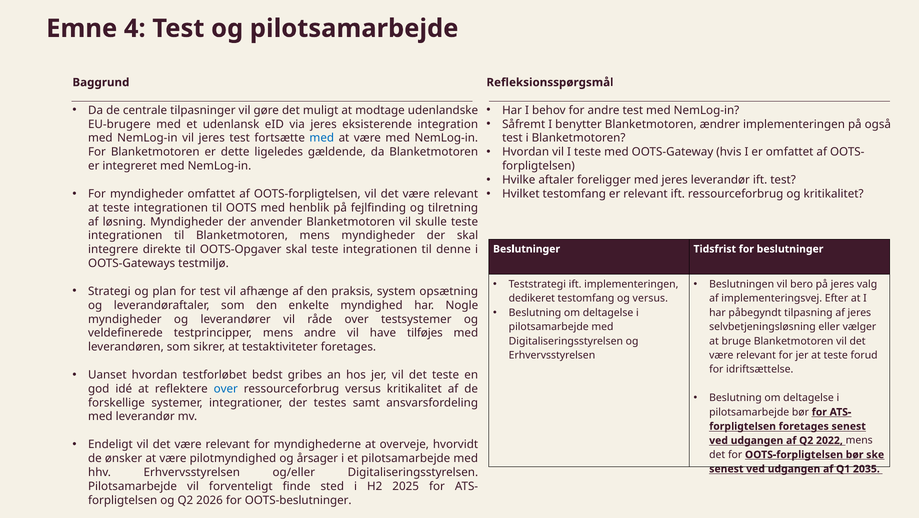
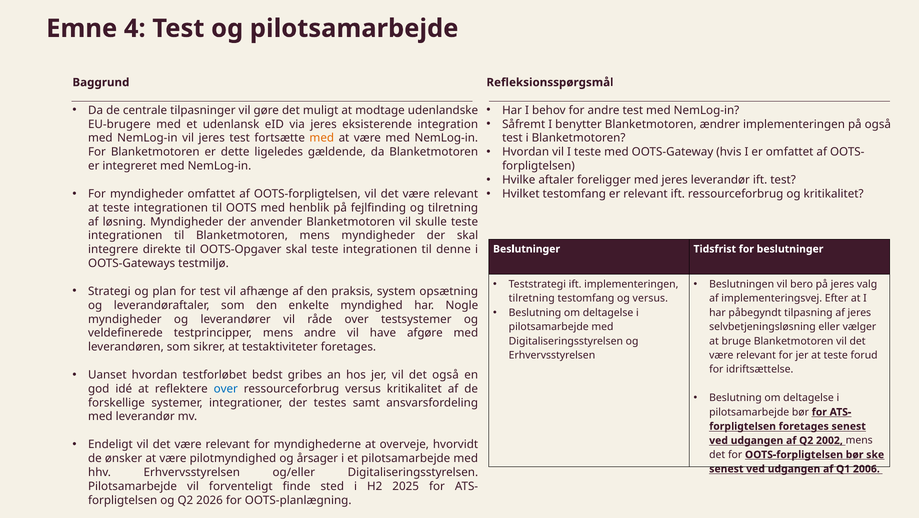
med at (322, 138) colour: blue -> orange
dedikeret at (532, 299): dedikeret -> tilretning
tilføjes: tilføjes -> afgøre
det teste: teste -> også
2022: 2022 -> 2002
2035: 2035 -> 2006
OOTS-beslutninger: OOTS-beslutninger -> OOTS-planlægning
